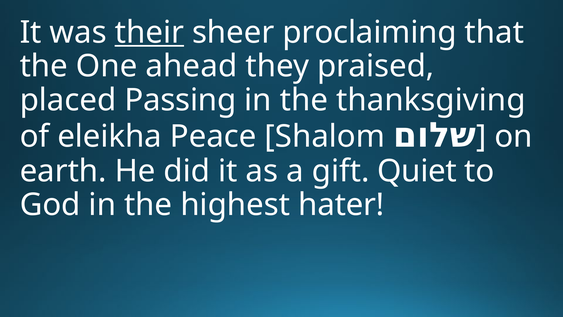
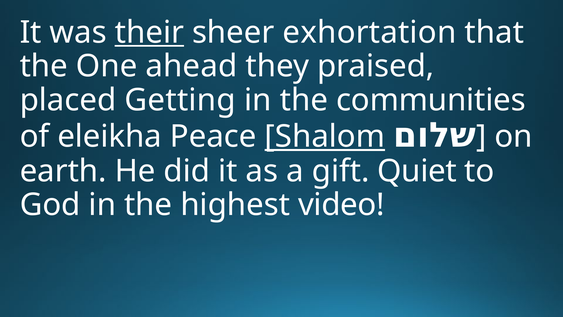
proclaiming: proclaiming -> exhortation
Passing: Passing -> Getting
thanksgiving: thanksgiving -> communities
Shalom underline: none -> present
hater: hater -> video
